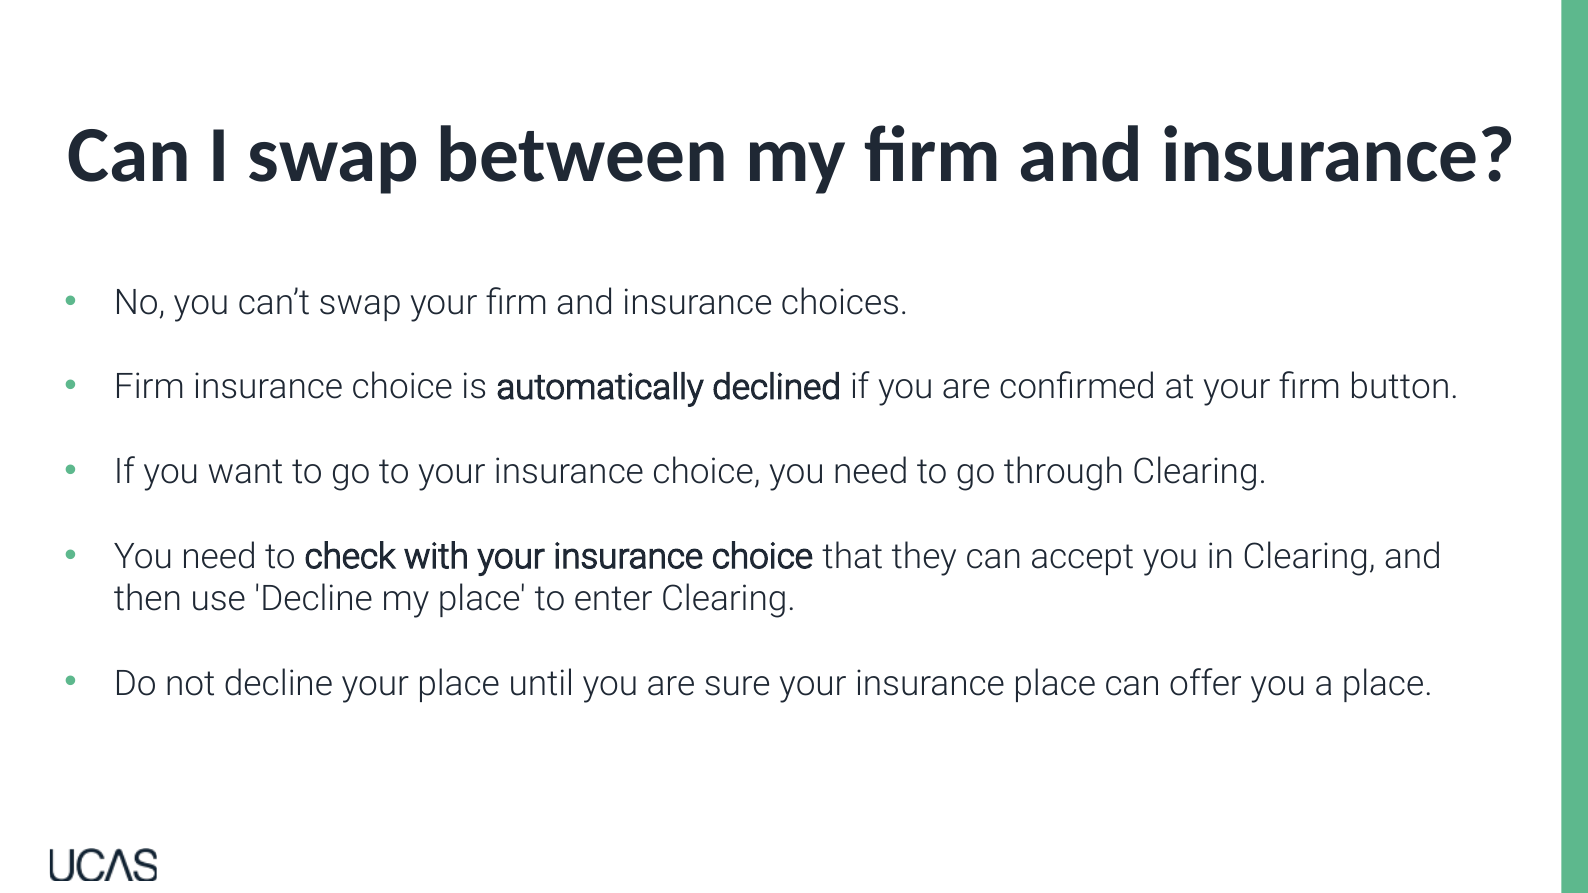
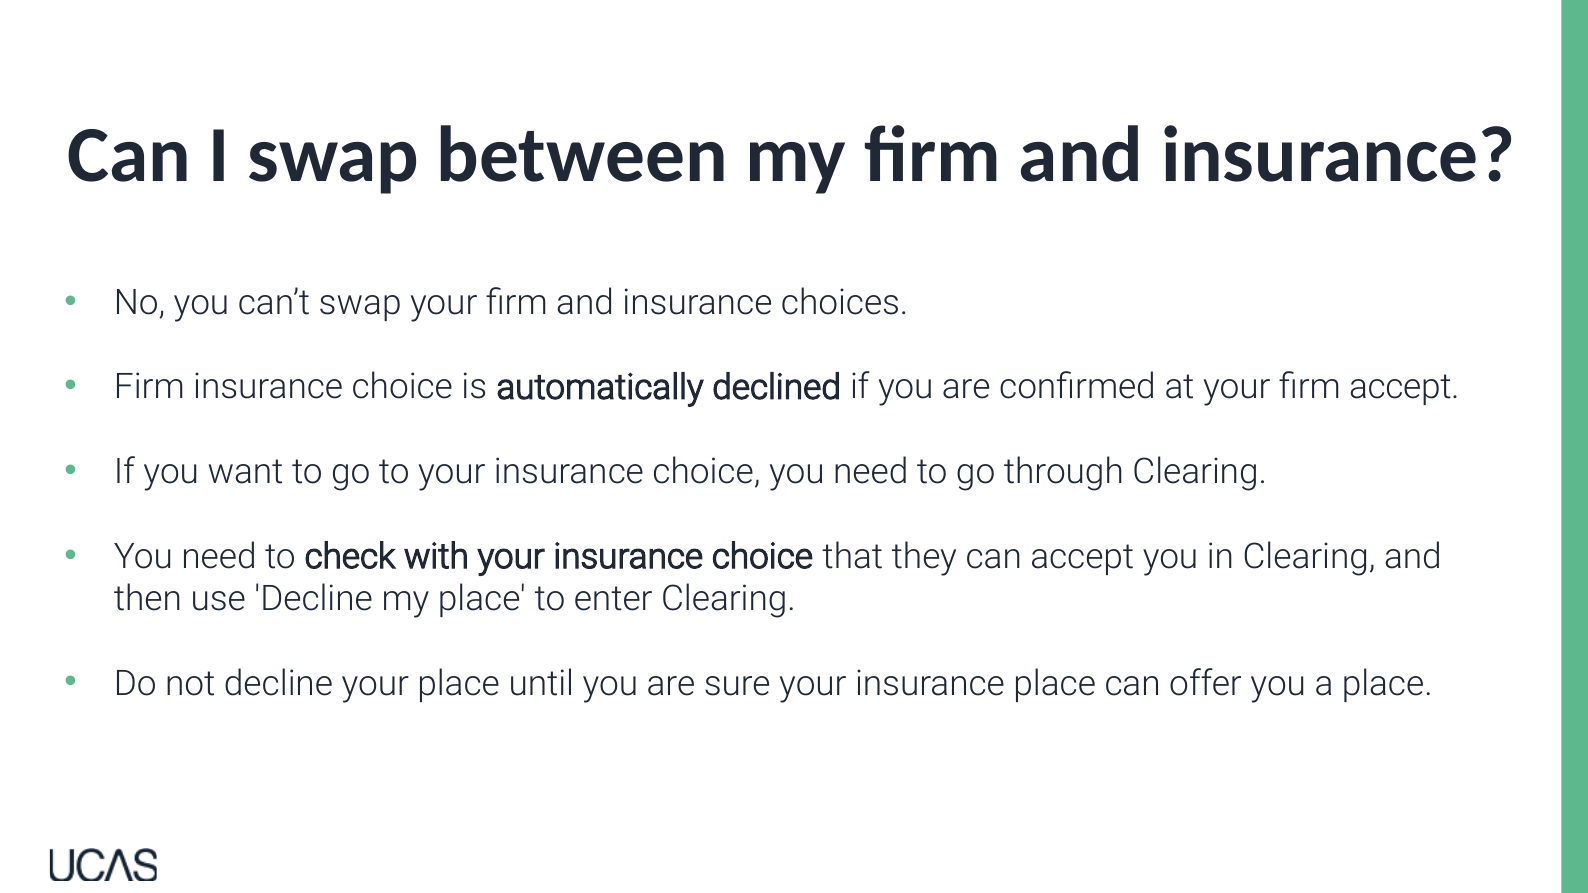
firm button: button -> accept
